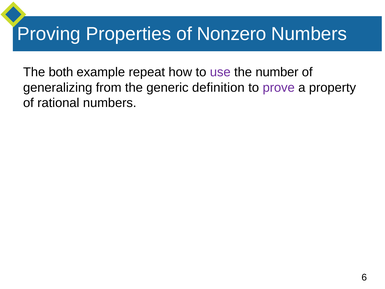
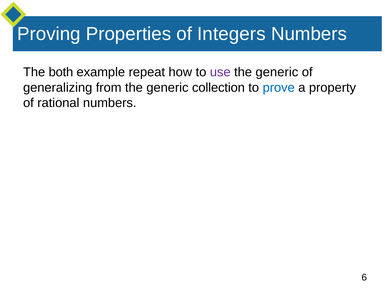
Nonzero: Nonzero -> Integers
number at (277, 72): number -> generic
definition: definition -> collection
prove colour: purple -> blue
